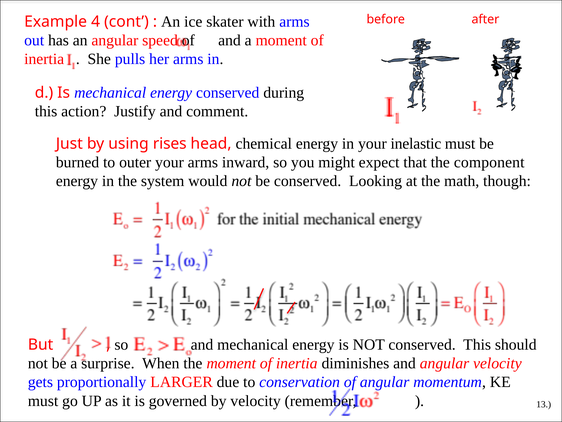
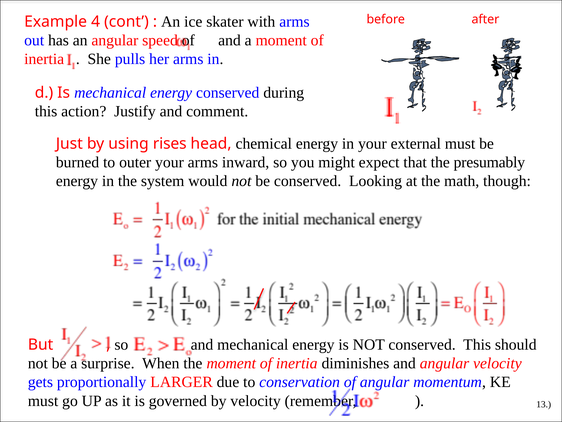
inelastic: inelastic -> external
component: component -> presumably
